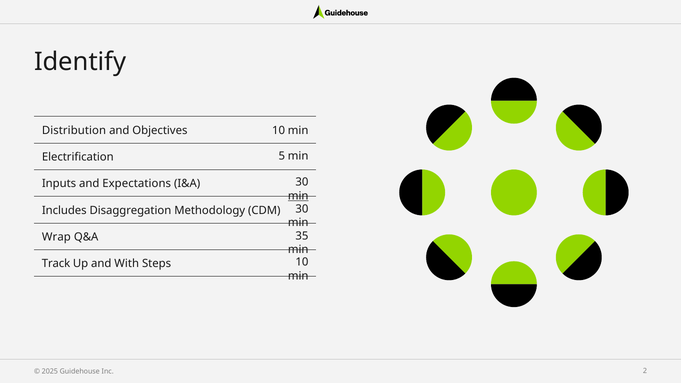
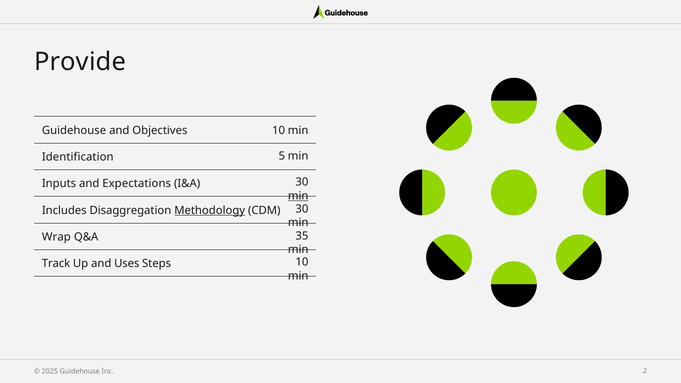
Identify: Identify -> Provide
Distribution at (74, 130): Distribution -> Guidehouse
Electrification: Electrification -> Identification
Methodology underline: none -> present
With: With -> Uses
